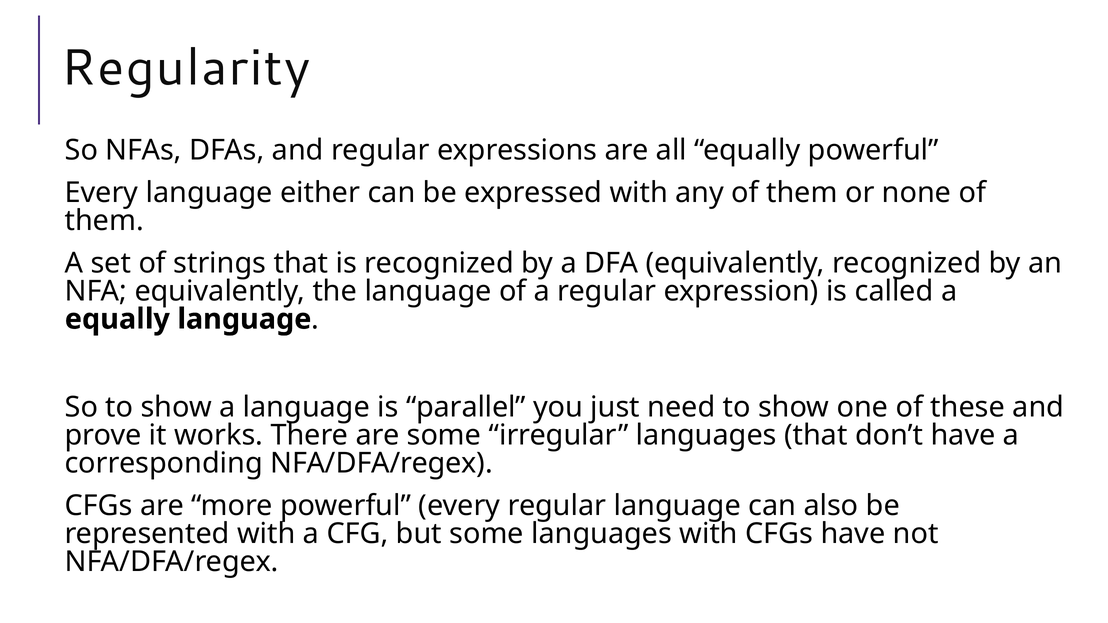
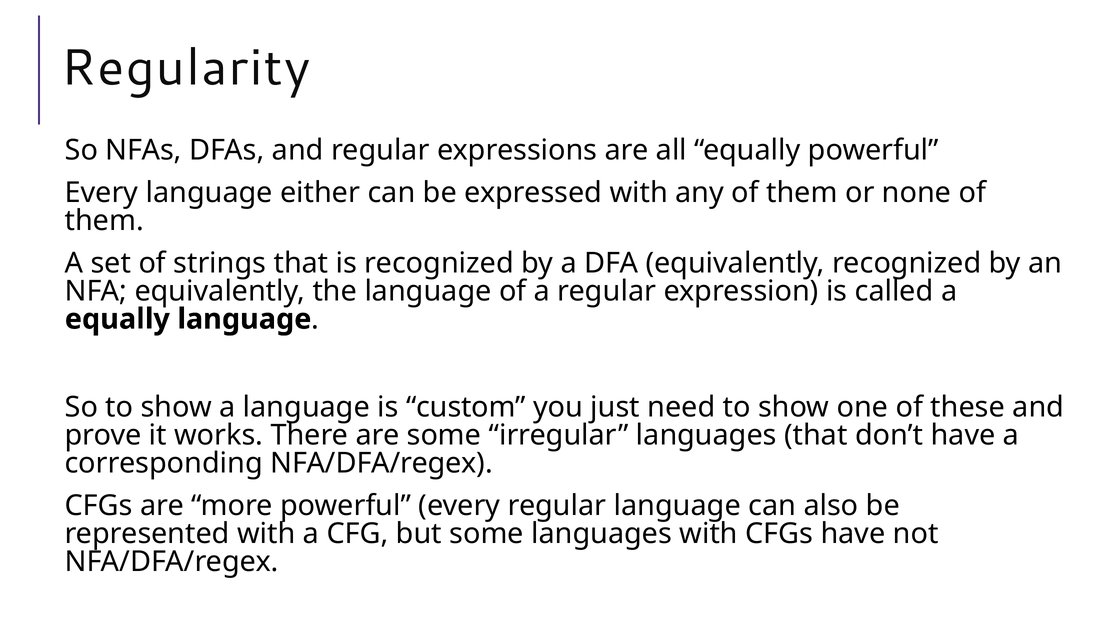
parallel: parallel -> custom
